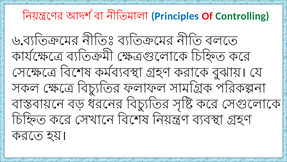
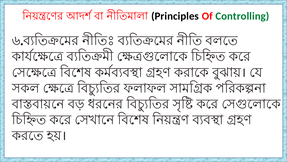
Principles colour: blue -> black
